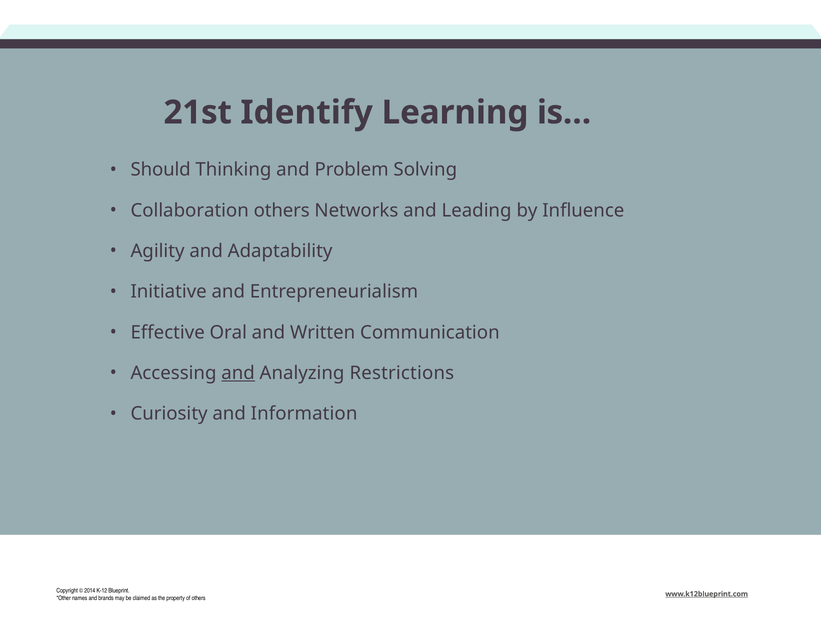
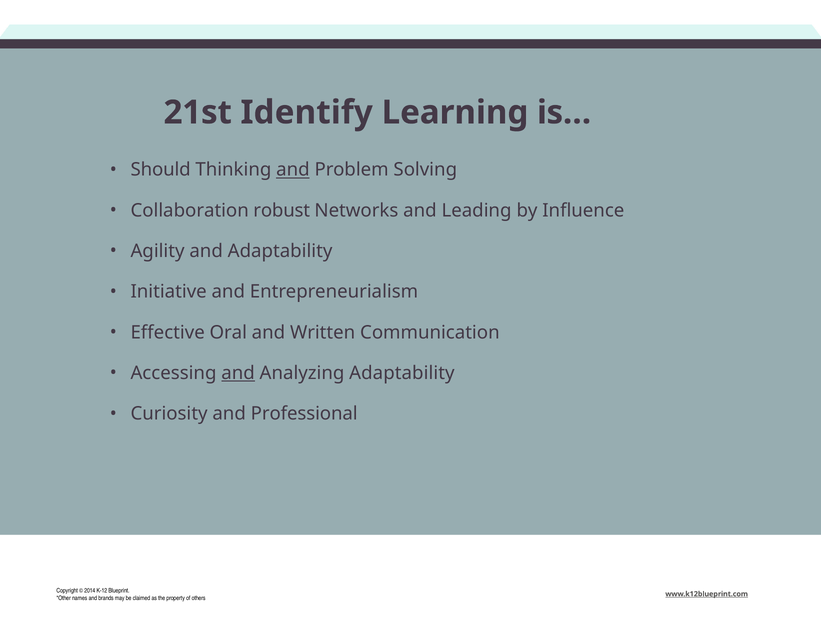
and at (293, 170) underline: none -> present
Collaboration others: others -> robust
Analyzing Restrictions: Restrictions -> Adaptability
Information: Information -> Professional
